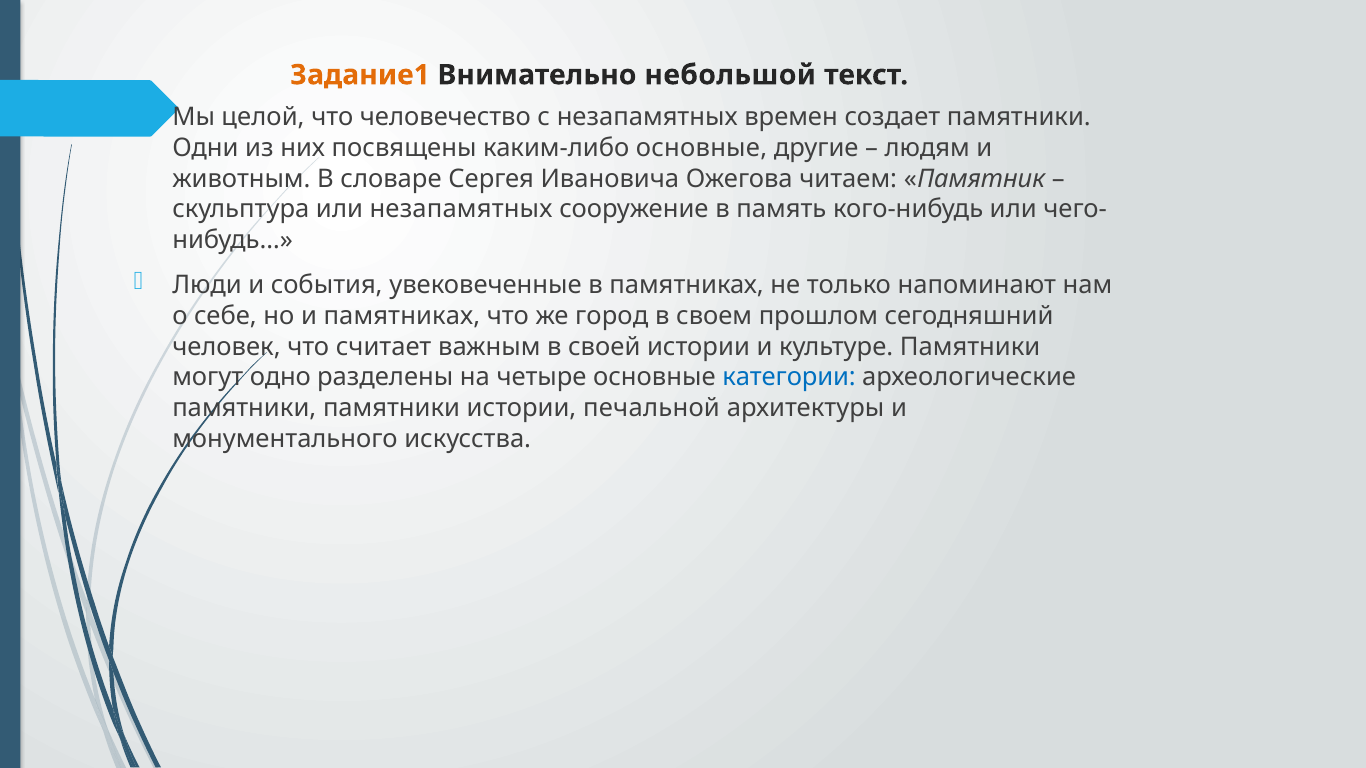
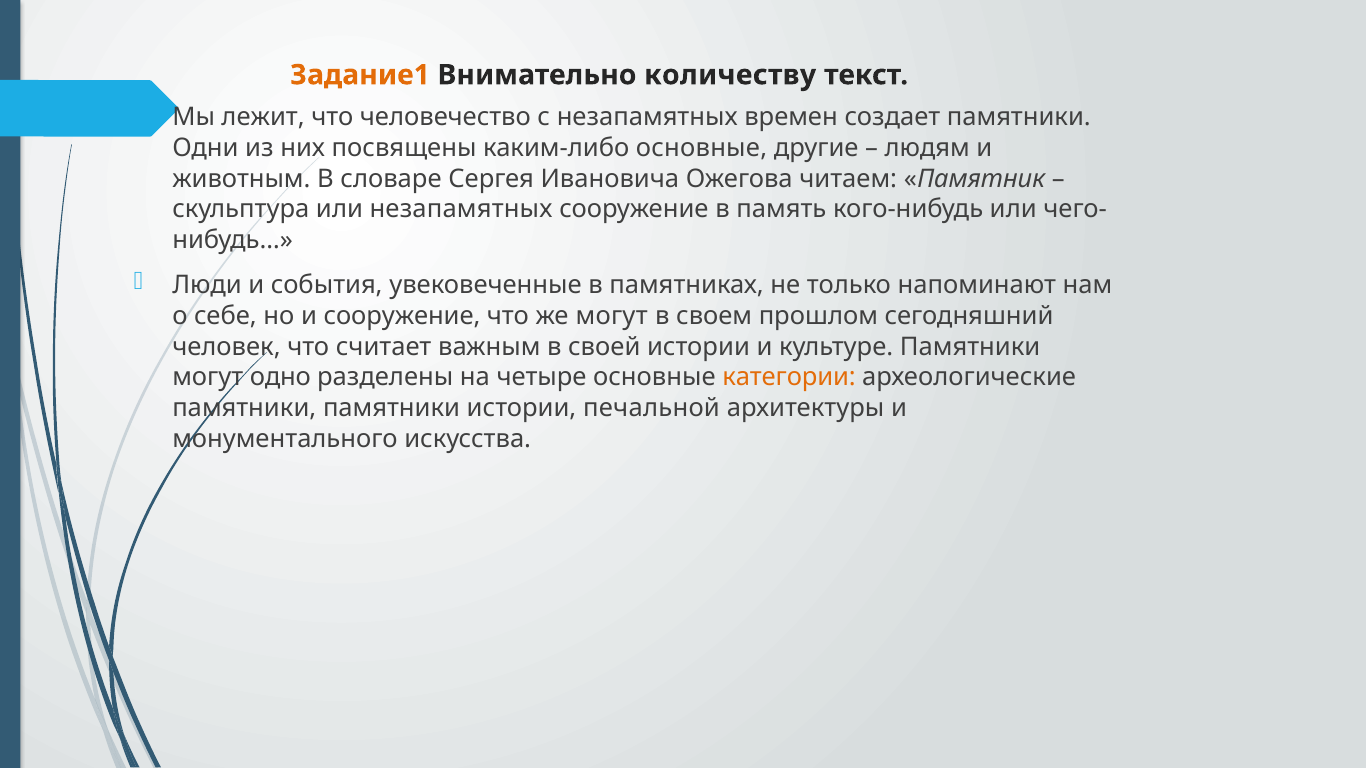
небольшой: небольшой -> количеству
целой: целой -> лежит
и памятниках: памятниках -> сооружение
же город: город -> могут
категории colour: blue -> orange
